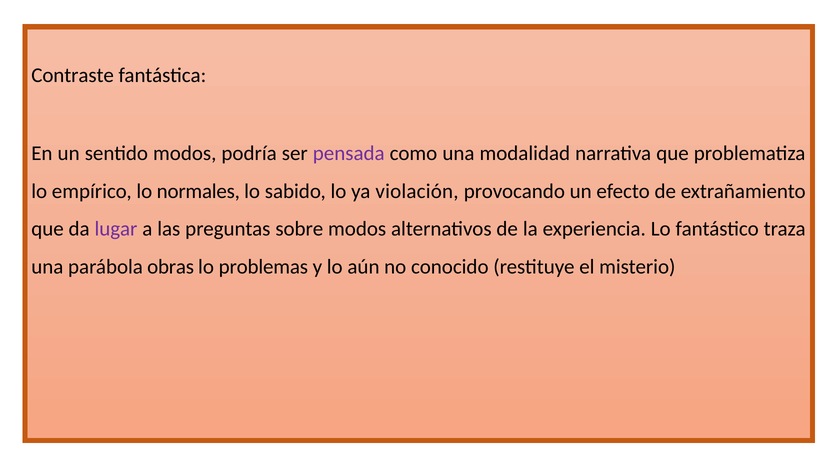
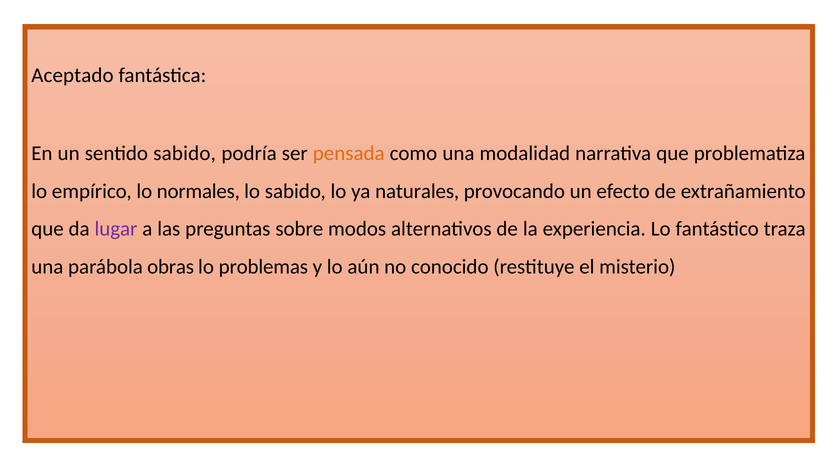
Contraste: Contraste -> Aceptado
sentido modos: modos -> sabido
pensada colour: purple -> orange
violación: violación -> naturales
